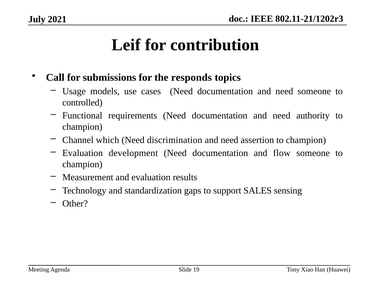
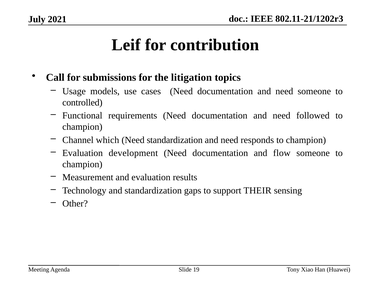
responds: responds -> litigation
authority: authority -> followed
Need discrimination: discrimination -> standardization
assertion: assertion -> responds
SALES: SALES -> THEIR
